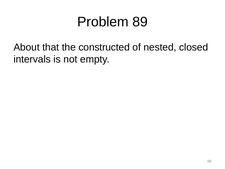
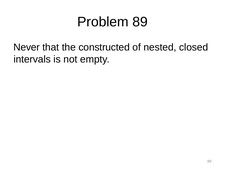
About: About -> Never
